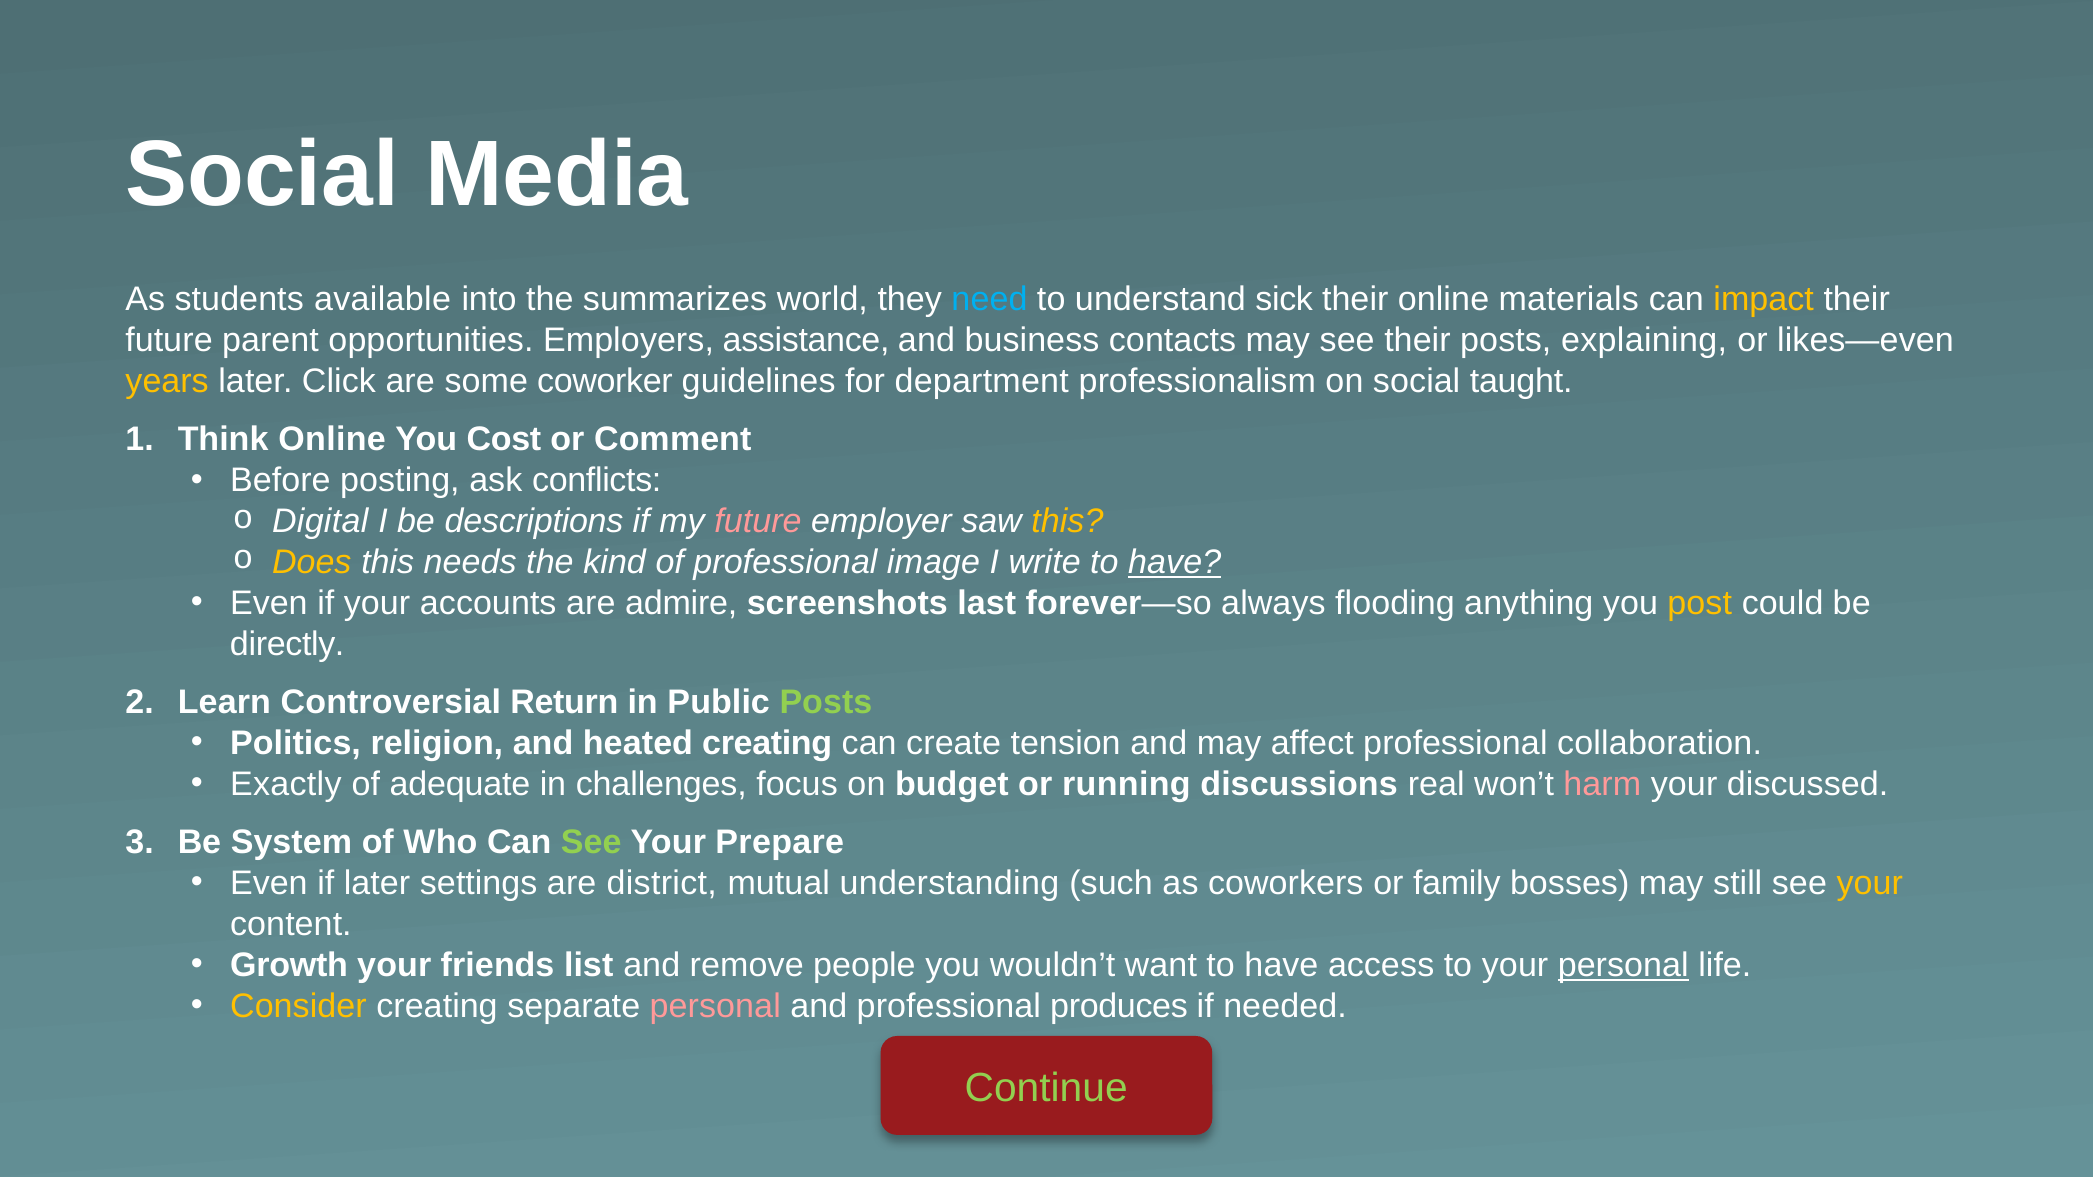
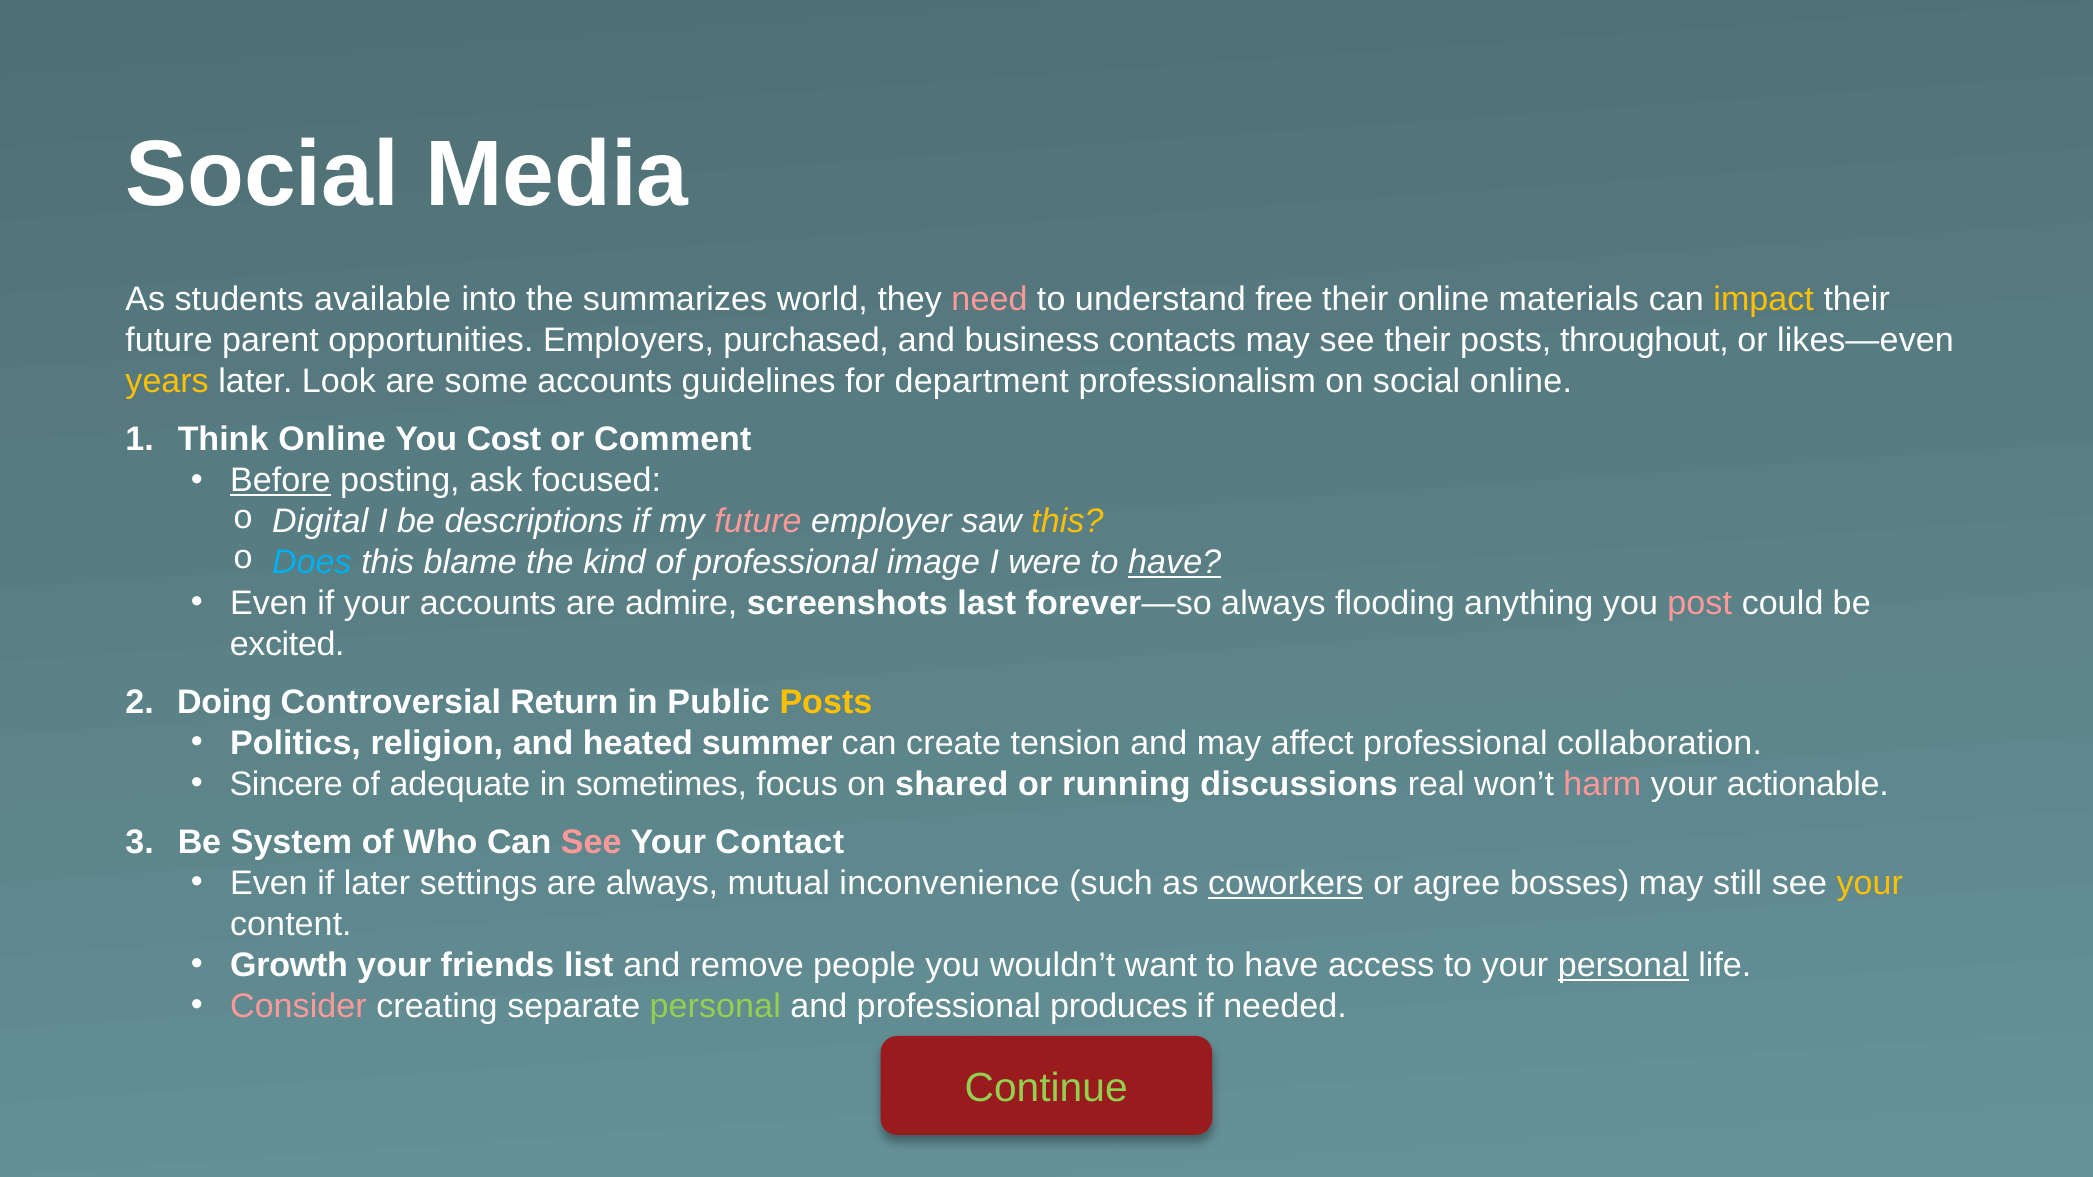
need colour: light blue -> pink
sick: sick -> free
assistance: assistance -> purchased
explaining: explaining -> throughout
Click: Click -> Look
some coworker: coworker -> accounts
social taught: taught -> online
Before underline: none -> present
conflicts: conflicts -> focused
Does colour: yellow -> light blue
needs: needs -> blame
write: write -> were
post colour: yellow -> pink
directly: directly -> excited
Learn: Learn -> Doing
Posts at (826, 703) colour: light green -> yellow
heated creating: creating -> summer
Exactly: Exactly -> Sincere
challenges: challenges -> sometimes
budget: budget -> shared
discussed: discussed -> actionable
See at (591, 843) colour: light green -> pink
Prepare: Prepare -> Contact
are district: district -> always
understanding: understanding -> inconvenience
coworkers underline: none -> present
family: family -> agree
Consider colour: yellow -> pink
personal at (715, 1006) colour: pink -> light green
